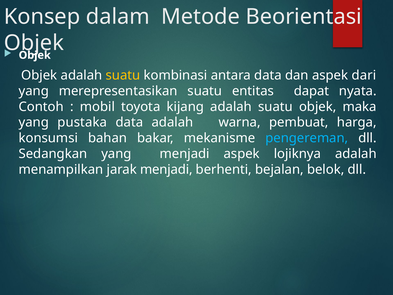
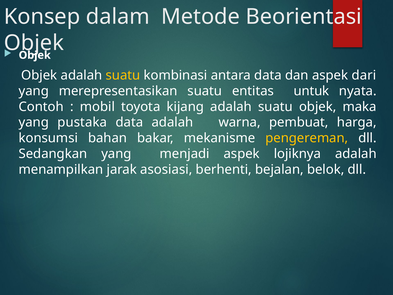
dapat: dapat -> untuk
pengereman colour: light blue -> yellow
jarak menjadi: menjadi -> asosiasi
